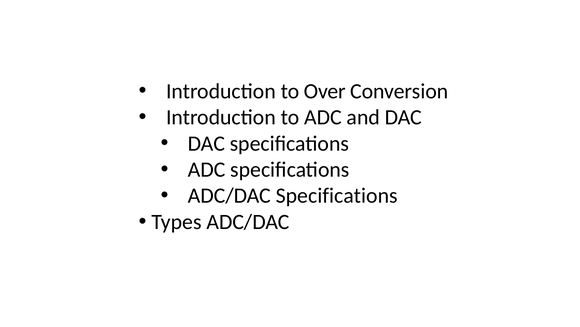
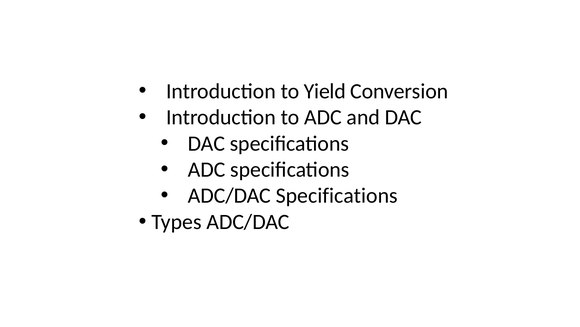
Over: Over -> Yield
